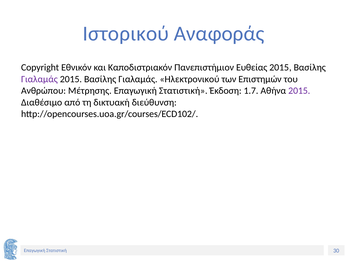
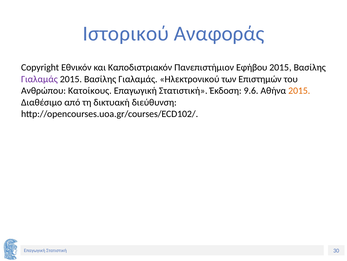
Ευθείας: Ευθείας -> Εφήβου
Μέτρησης: Μέτρησης -> Κατοίκους
1.7: 1.7 -> 9.6
2015 at (299, 90) colour: purple -> orange
